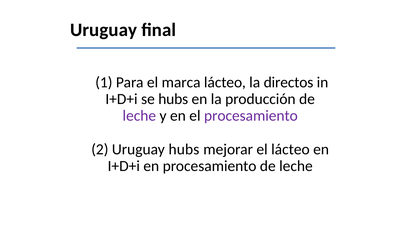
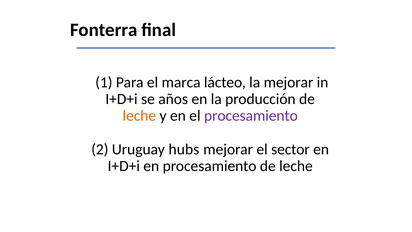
Uruguay at (104, 30): Uruguay -> Fonterra
la directos: directos -> mejorar
se hubs: hubs -> años
leche at (139, 116) colour: purple -> orange
el lácteo: lácteo -> sector
